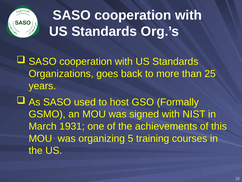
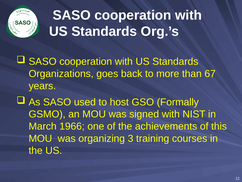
25: 25 -> 67
1931: 1931 -> 1966
5: 5 -> 3
